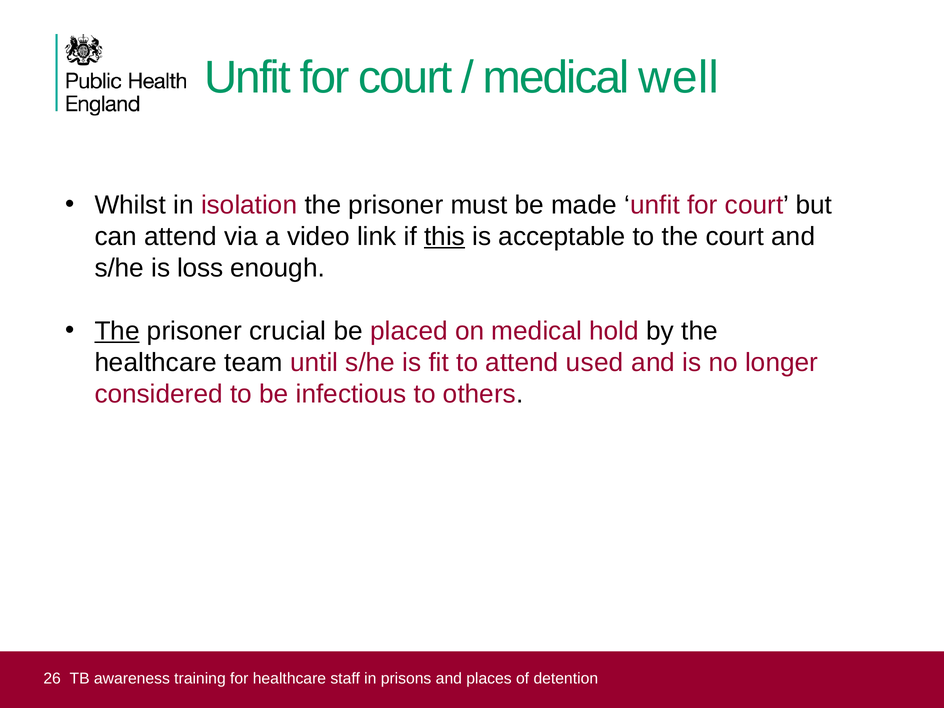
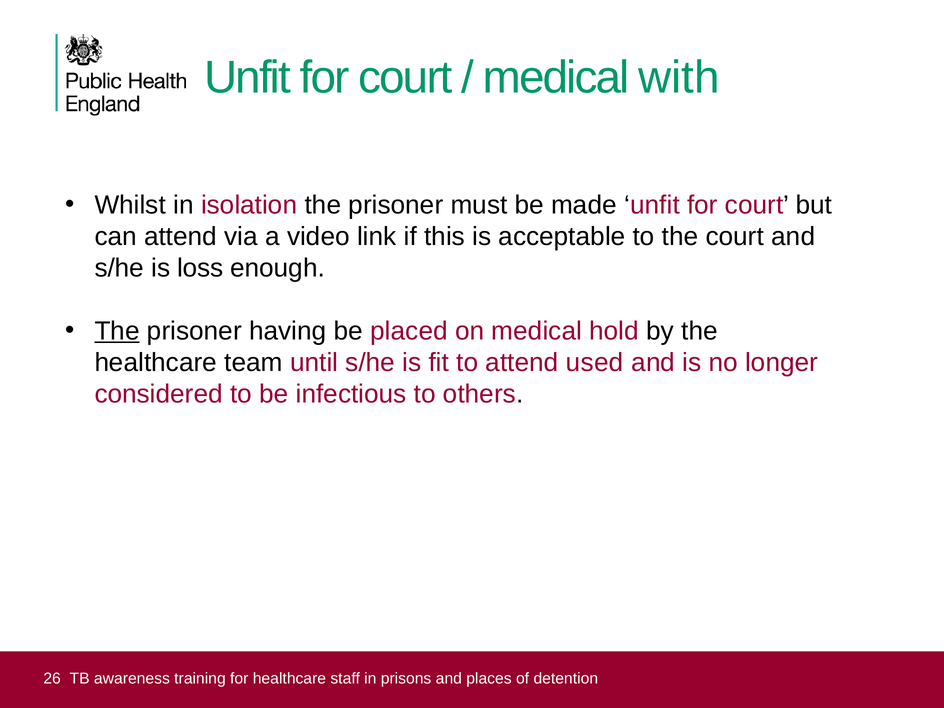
well: well -> with
this underline: present -> none
crucial: crucial -> having
